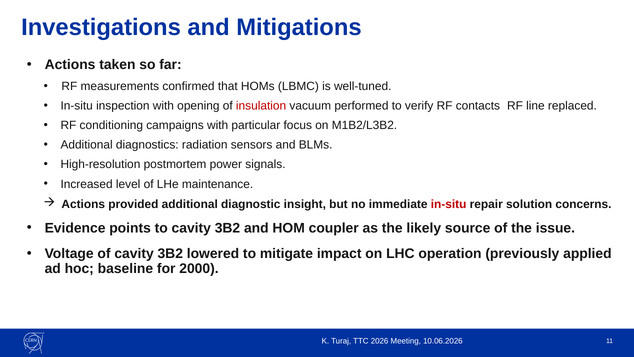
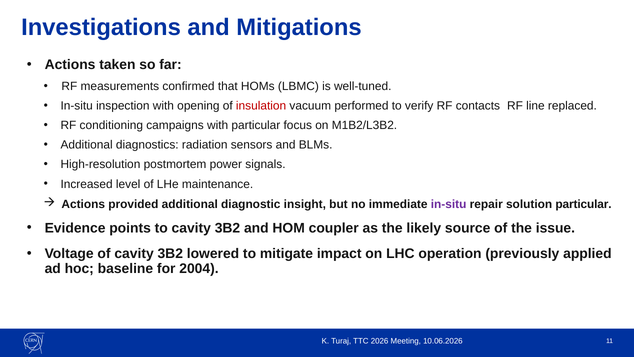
in-situ at (449, 204) colour: red -> purple
solution concerns: concerns -> particular
2000: 2000 -> 2004
